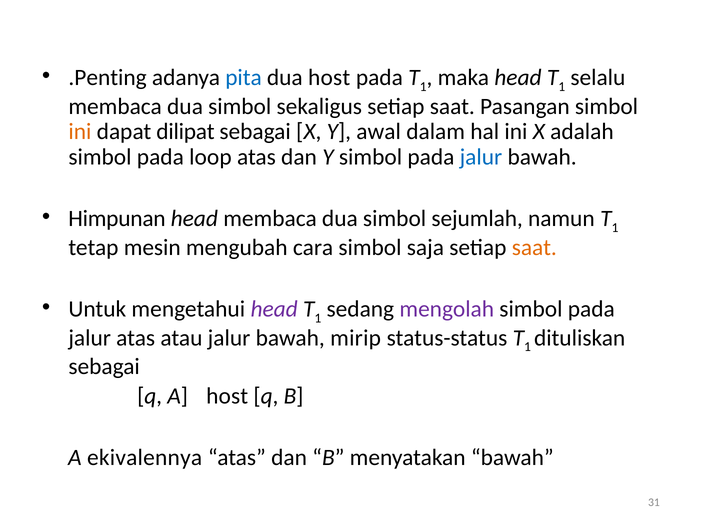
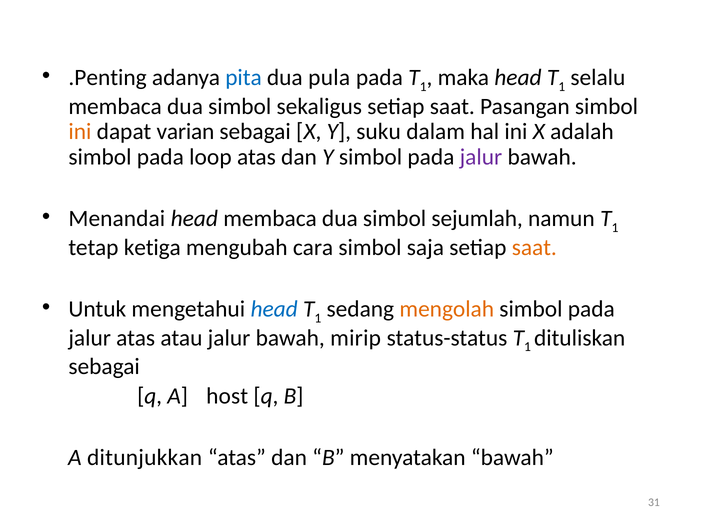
dua host: host -> pula
dilipat: dilipat -> varian
awal: awal -> suku
jalur at (481, 157) colour: blue -> purple
Himpunan: Himpunan -> Menandai
mesin: mesin -> ketiga
head at (274, 309) colour: purple -> blue
mengolah colour: purple -> orange
ekivalennya: ekivalennya -> ditunjukkan
